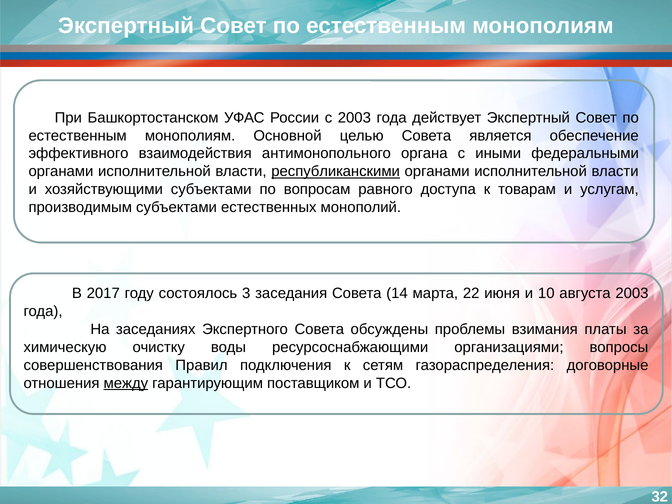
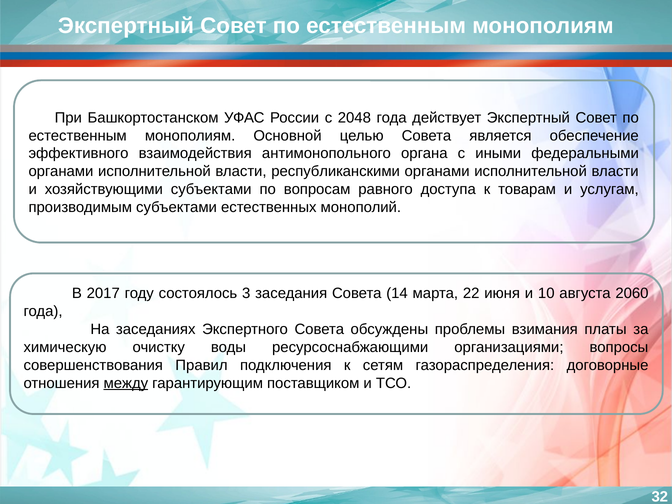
с 2003: 2003 -> 2048
республиканскими underline: present -> none
августа 2003: 2003 -> 2060
